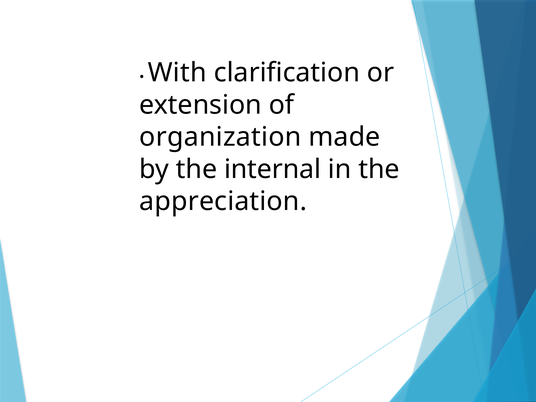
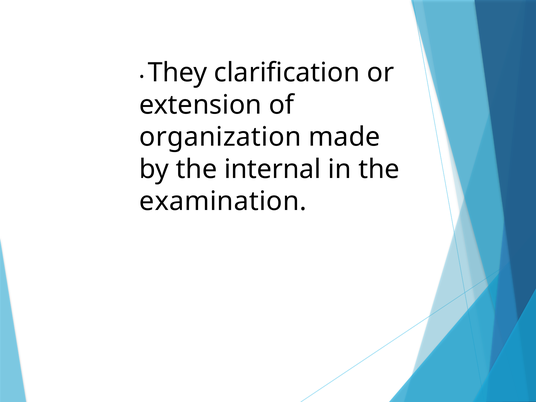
With: With -> They
appreciation: appreciation -> examination
